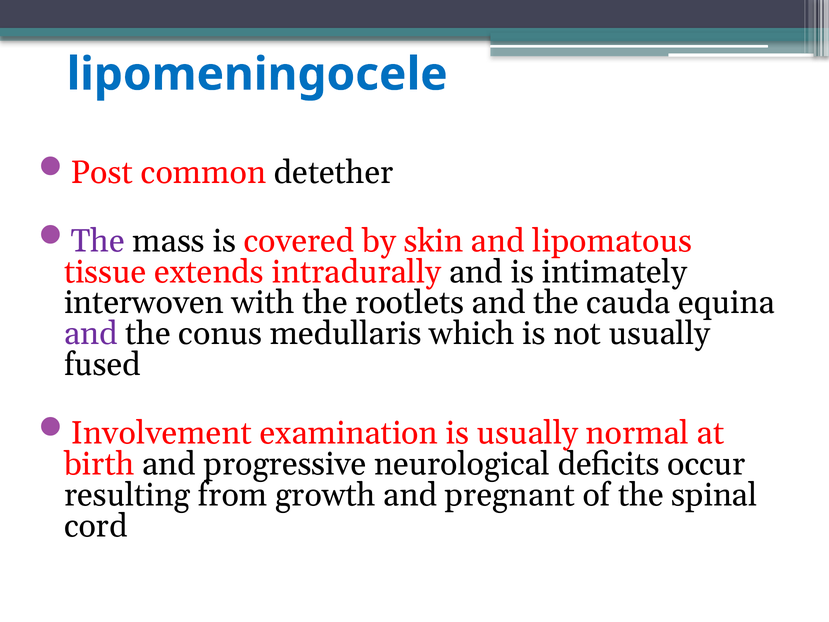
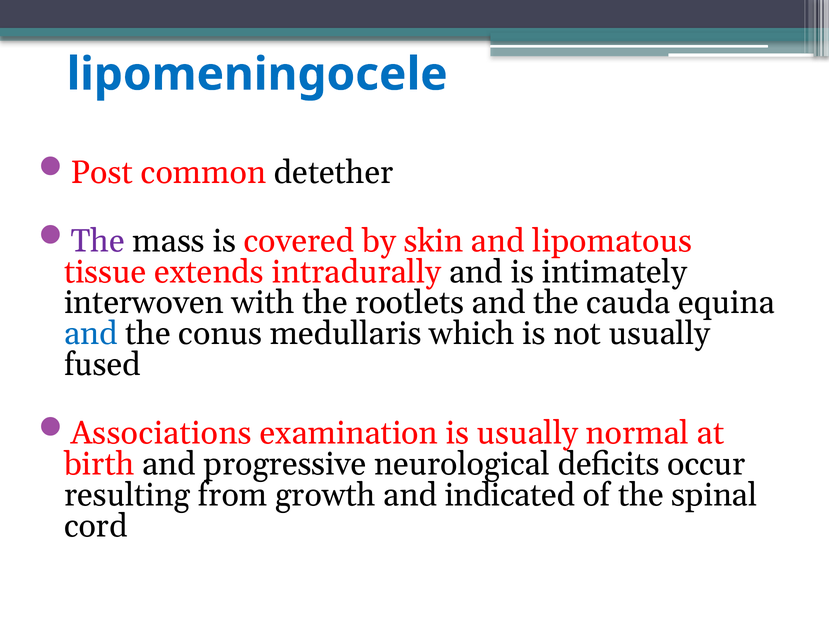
and at (91, 334) colour: purple -> blue
Involvement: Involvement -> Associations
pregnant: pregnant -> indicated
